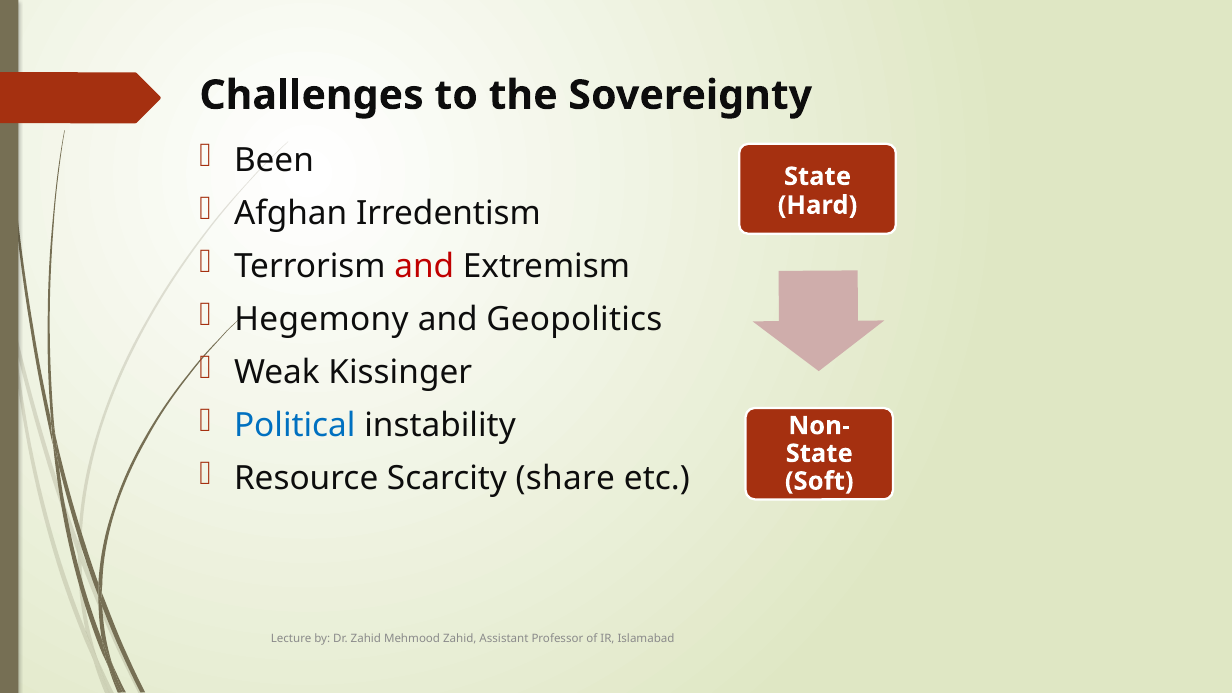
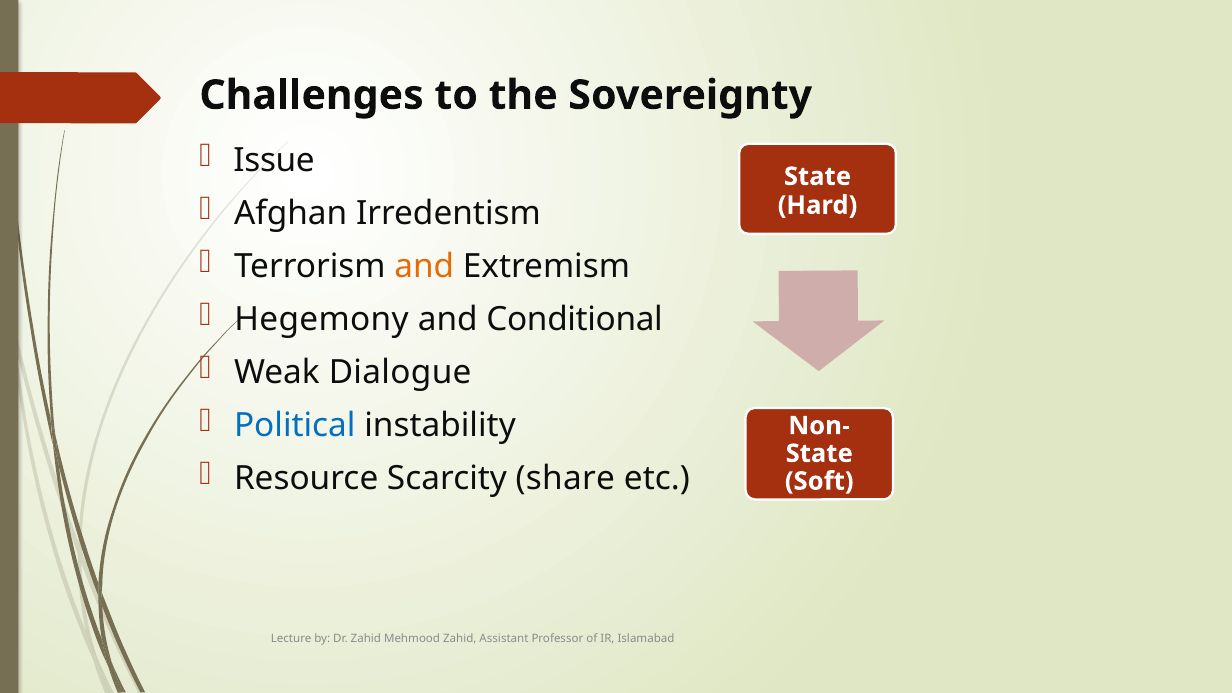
Been: Been -> Issue
and at (424, 267) colour: red -> orange
Geopolitics: Geopolitics -> Conditional
Kissinger: Kissinger -> Dialogue
